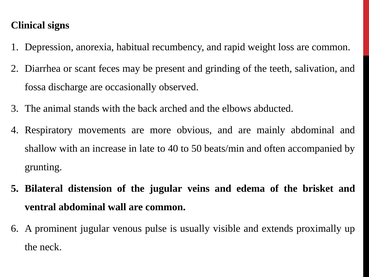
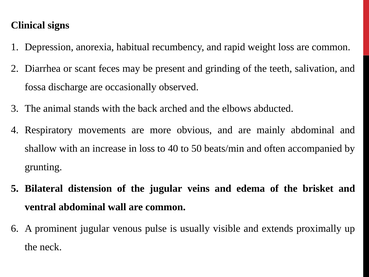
in late: late -> loss
